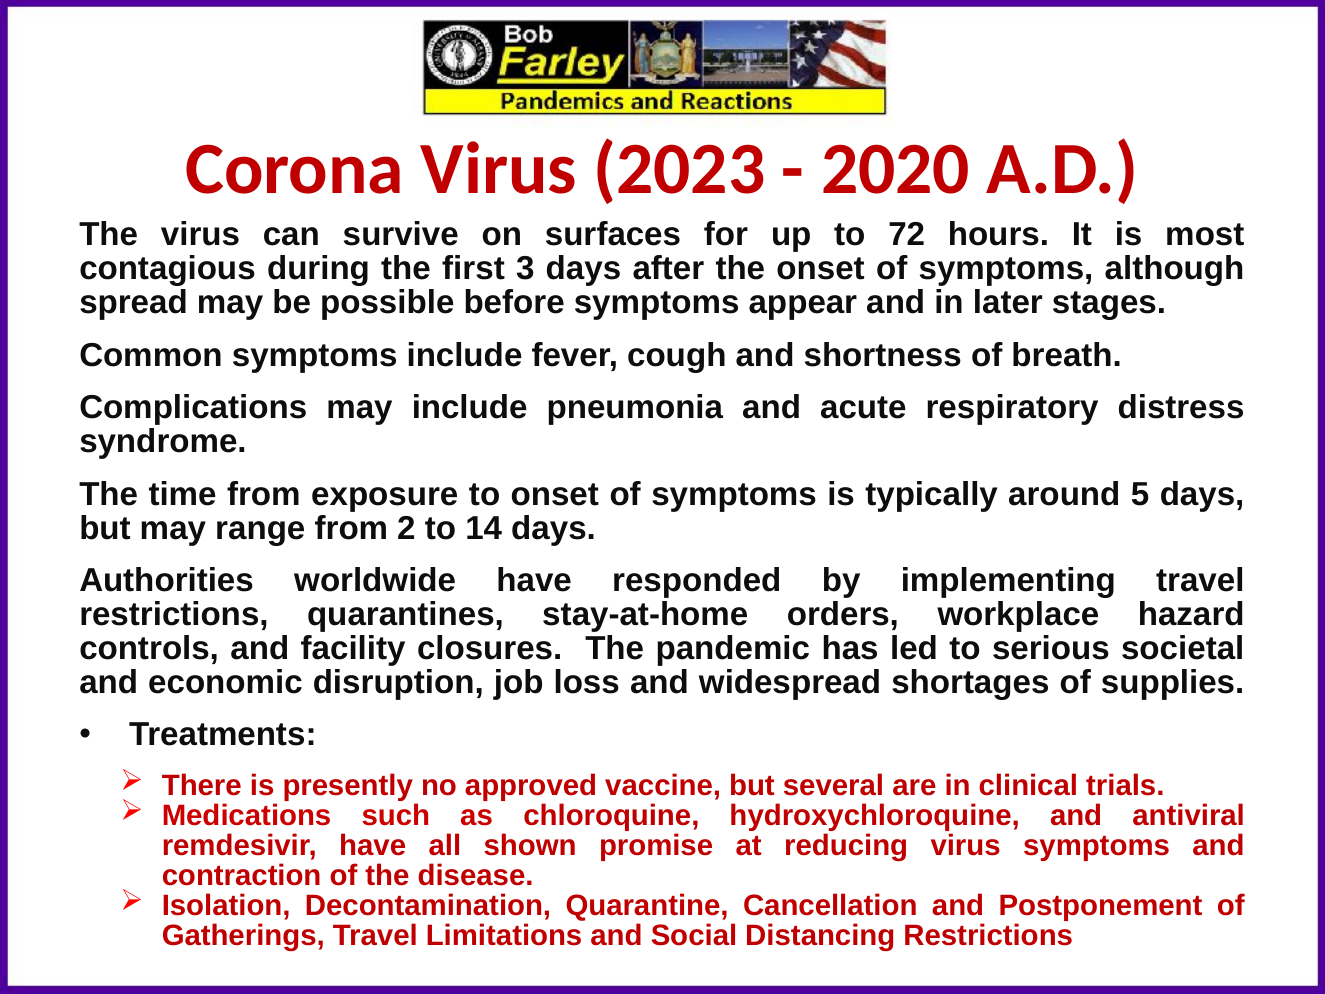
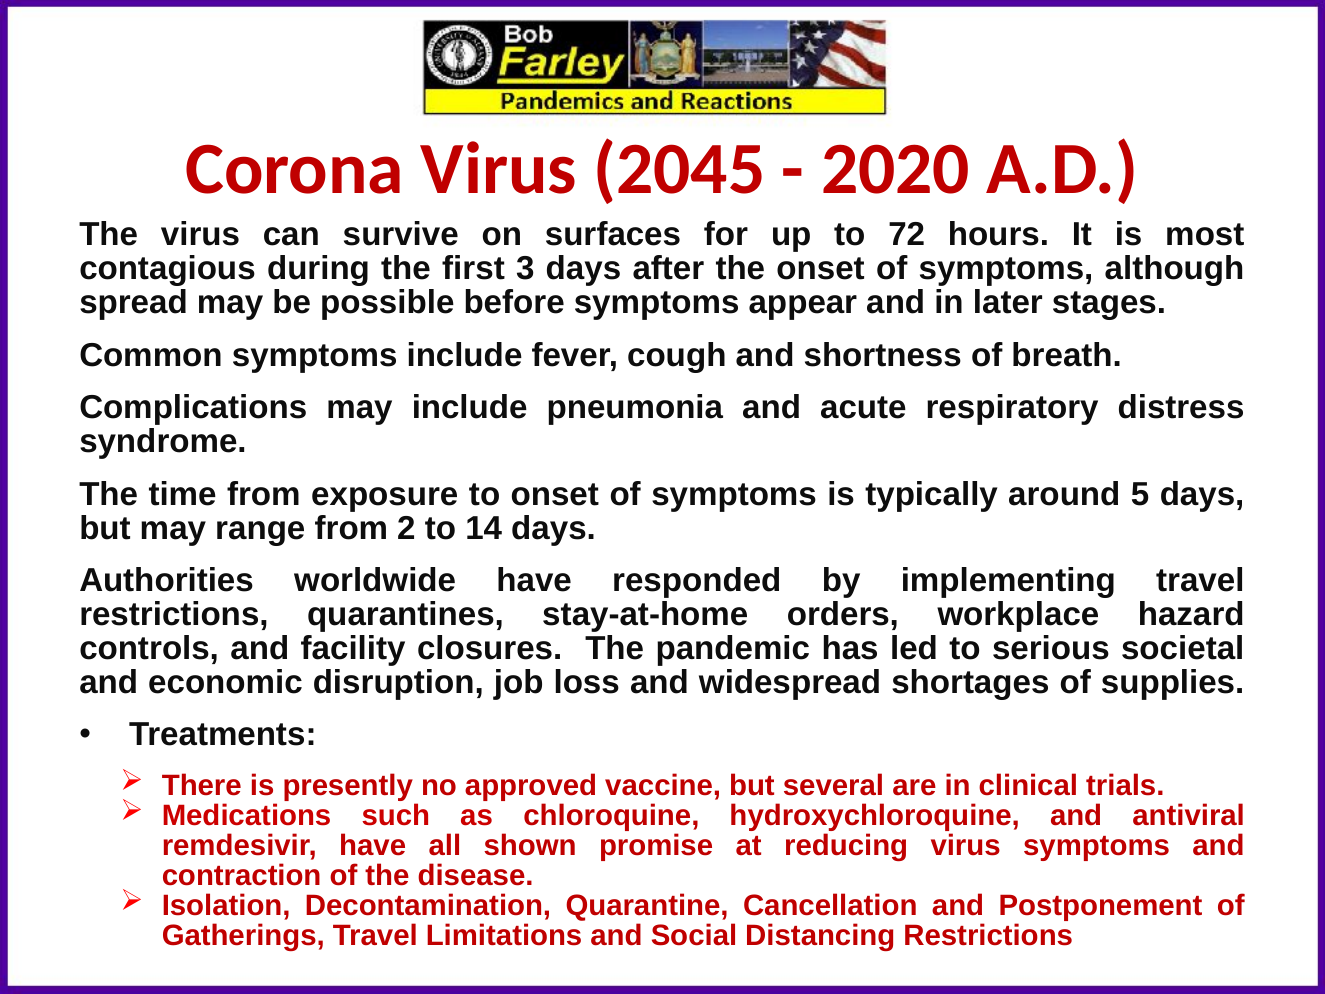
2023: 2023 -> 2045
